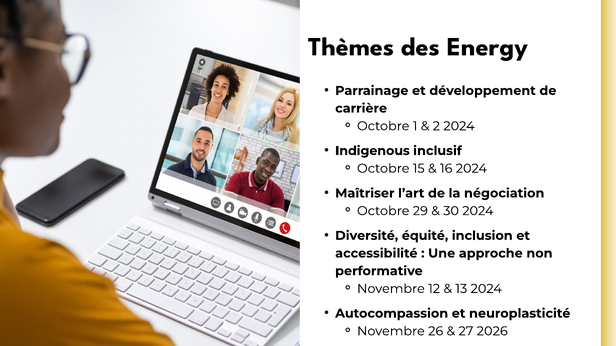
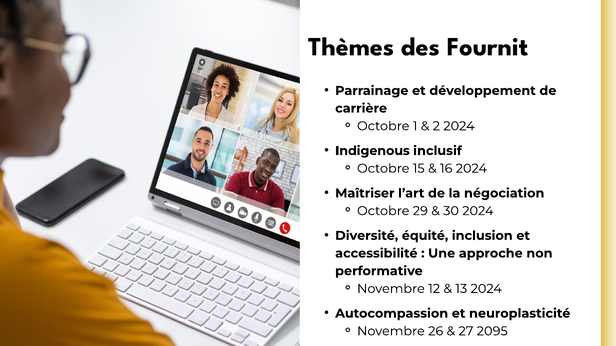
Energy: Energy -> Fournit
2026: 2026 -> 2095
